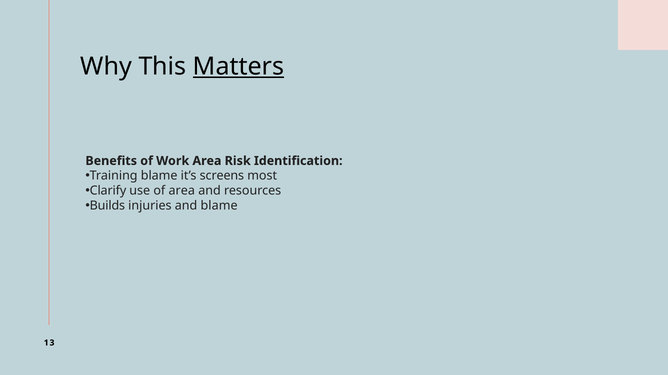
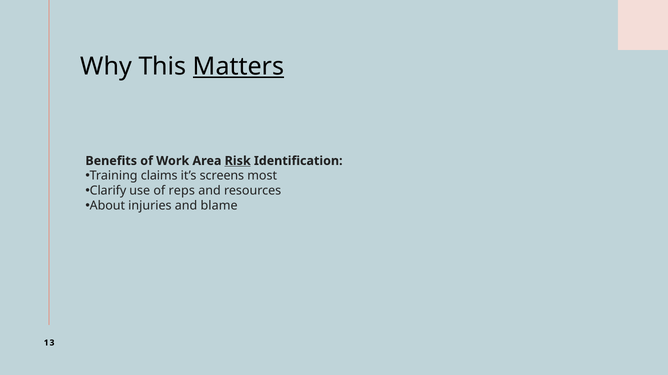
Risk underline: none -> present
Training blame: blame -> claims
of area: area -> reps
Builds: Builds -> About
